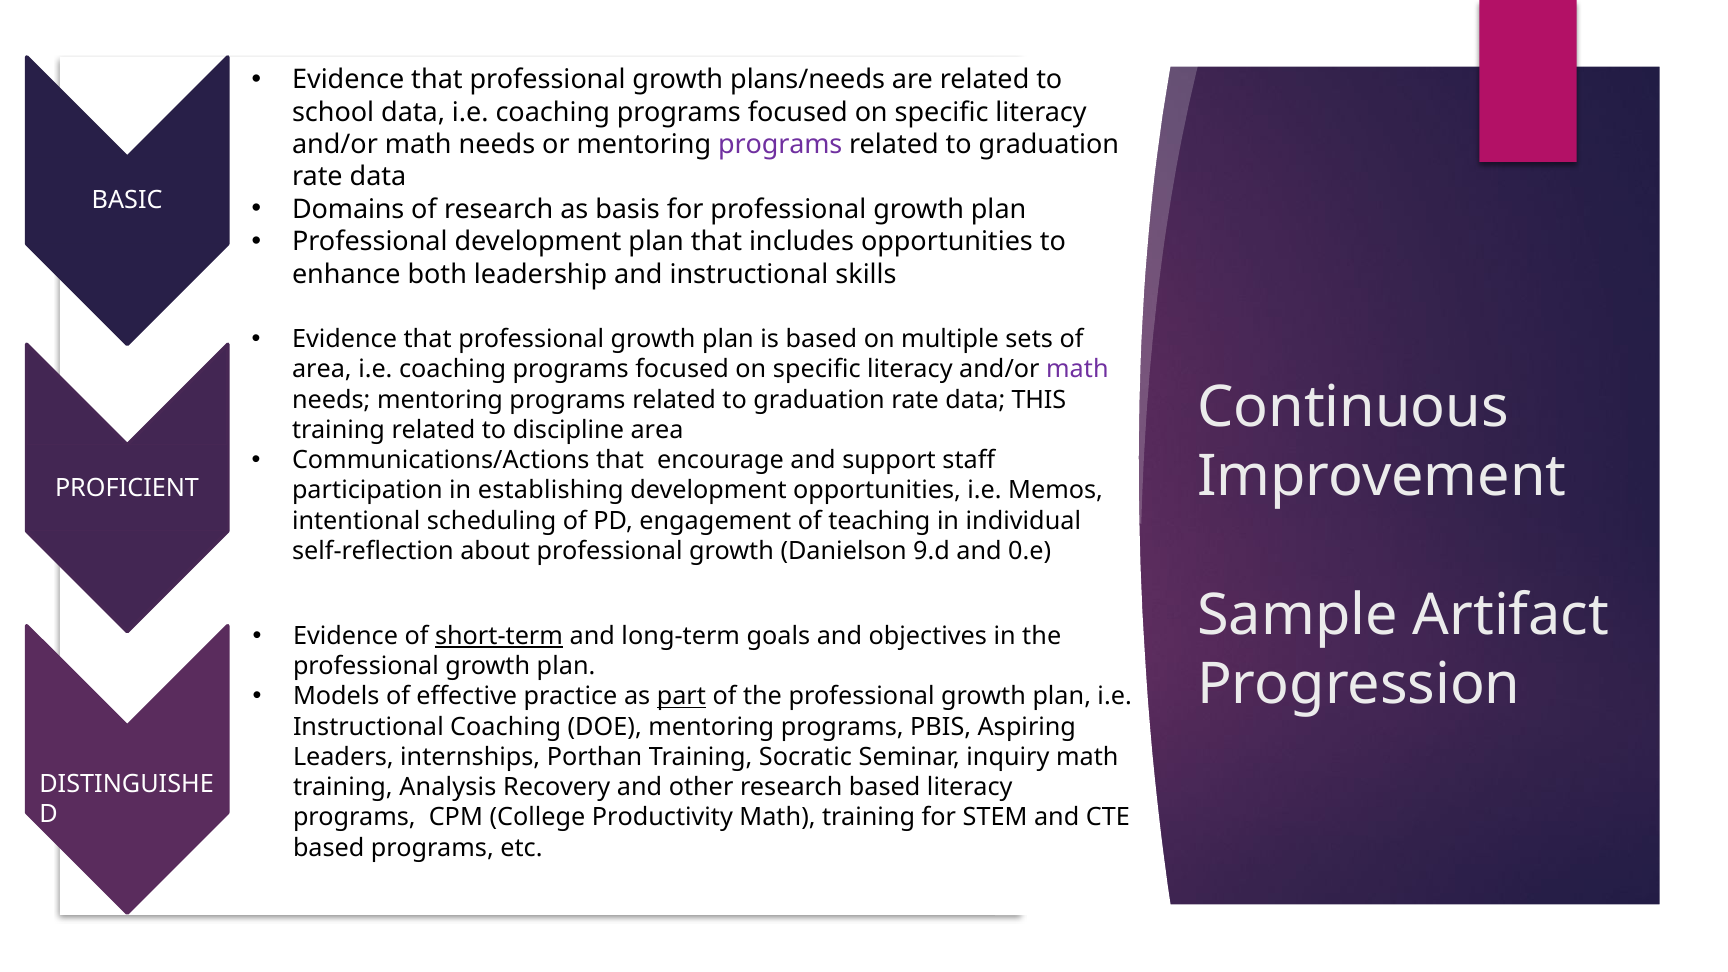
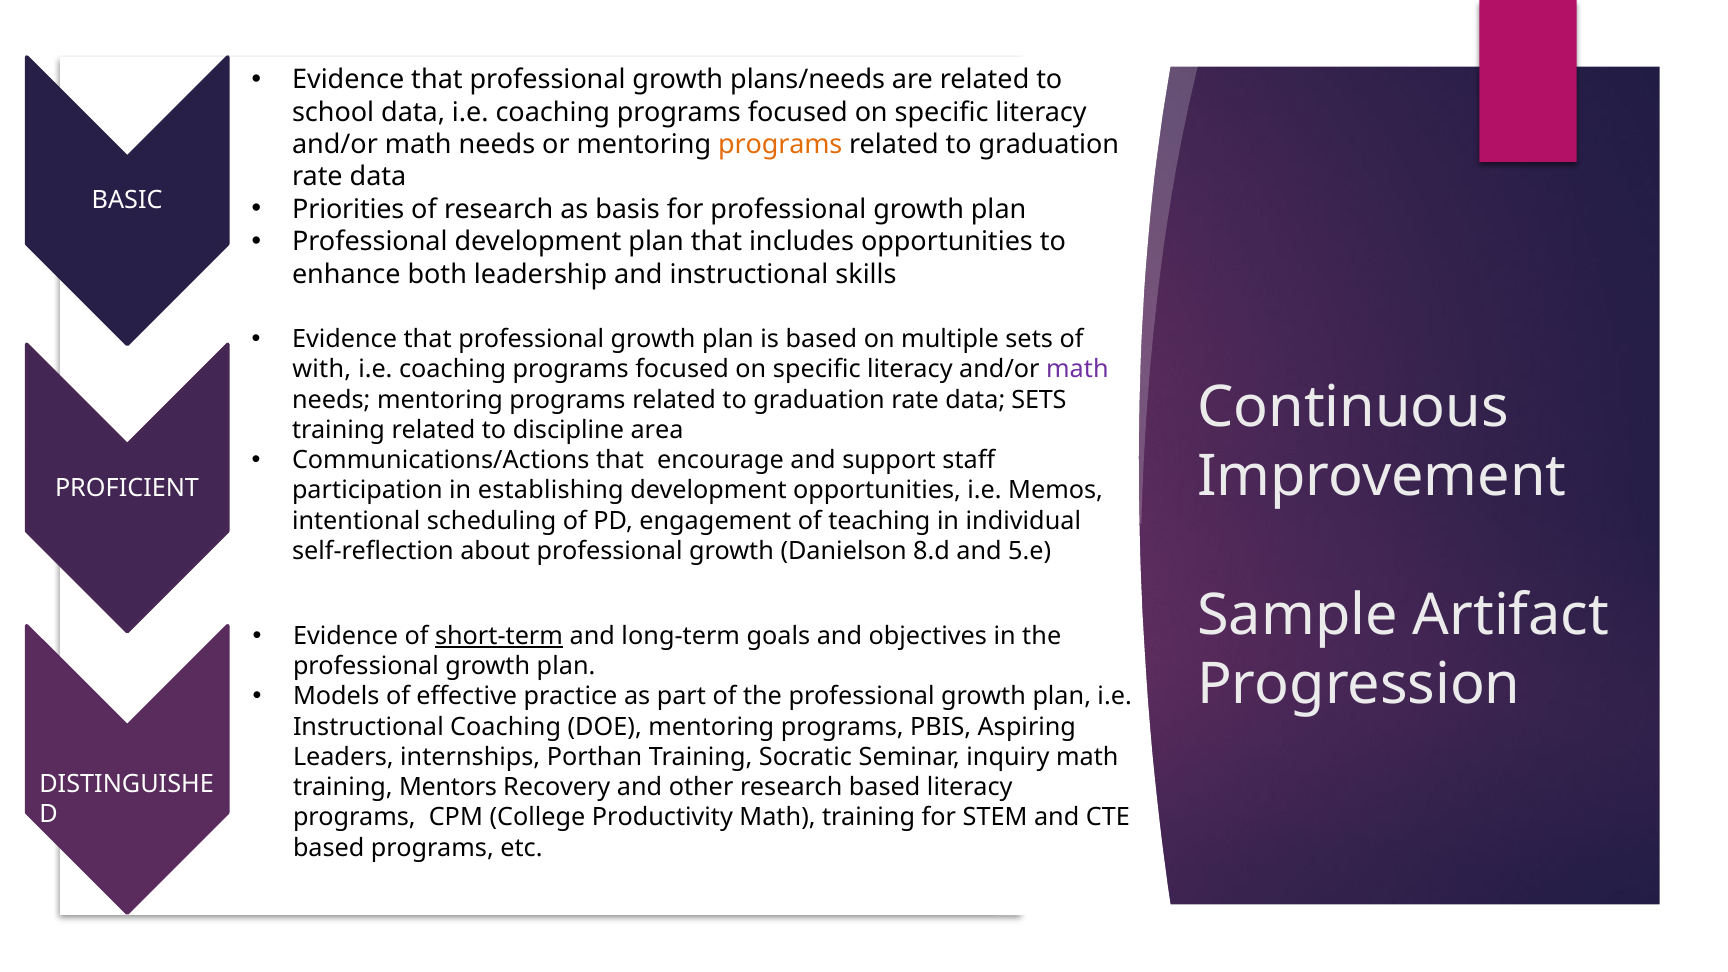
programs at (780, 145) colour: purple -> orange
Domains: Domains -> Priorities
area at (322, 370): area -> with
data THIS: THIS -> SETS
9.d: 9.d -> 8.d
0.e: 0.e -> 5.e
part underline: present -> none
Analysis: Analysis -> Mentors
